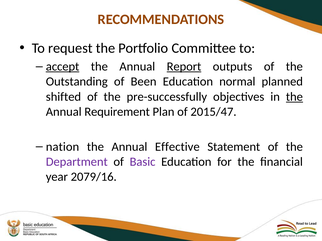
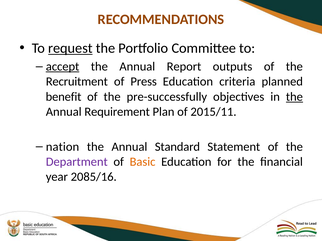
request underline: none -> present
Report underline: present -> none
Outstanding: Outstanding -> Recruitment
Been: Been -> Press
normal: normal -> criteria
shifted: shifted -> benefit
2015/47: 2015/47 -> 2015/11
Effective: Effective -> Standard
Basic colour: purple -> orange
2079/16: 2079/16 -> 2085/16
